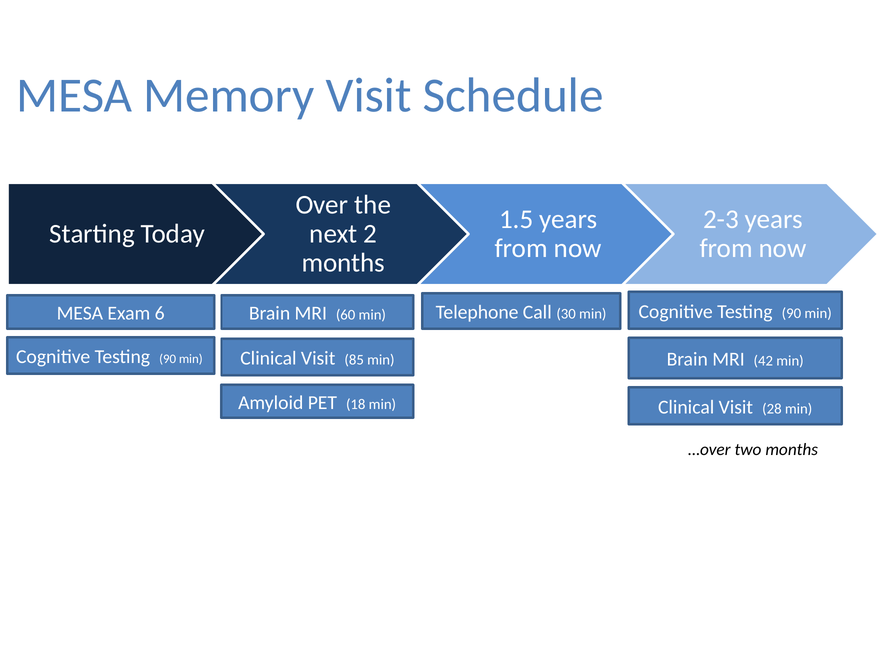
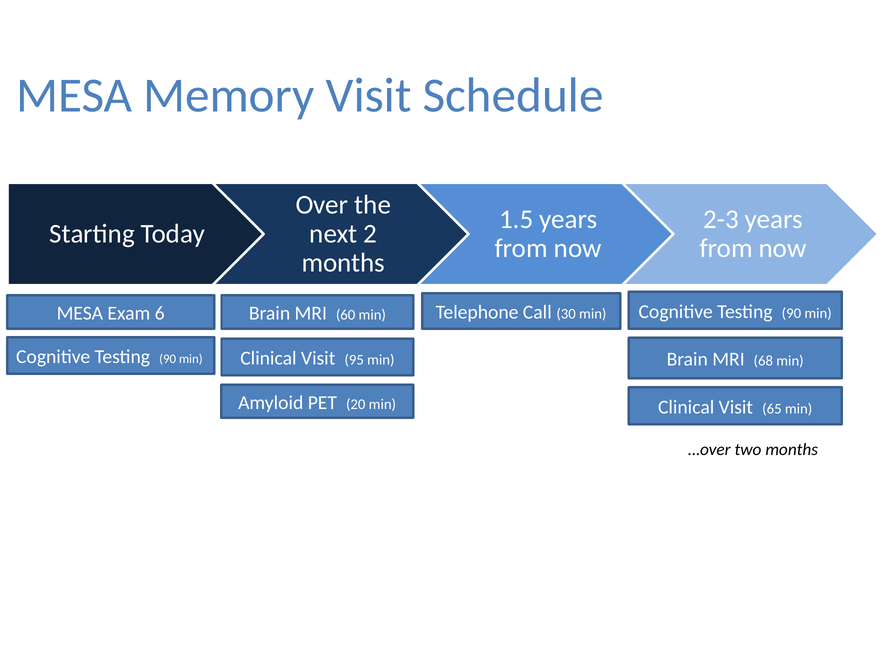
85: 85 -> 95
42: 42 -> 68
18: 18 -> 20
28: 28 -> 65
